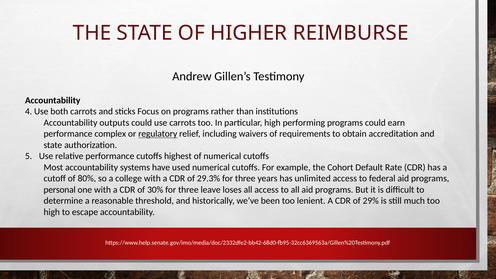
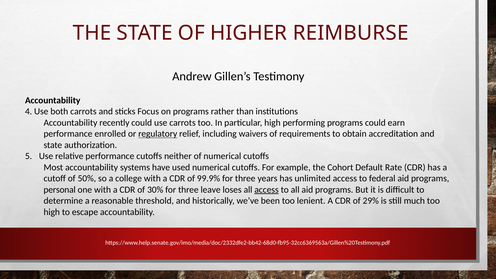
outputs: outputs -> recently
complex: complex -> enrolled
highest: highest -> neither
80%: 80% -> 50%
29.3%: 29.3% -> 99.9%
access at (267, 190) underline: none -> present
